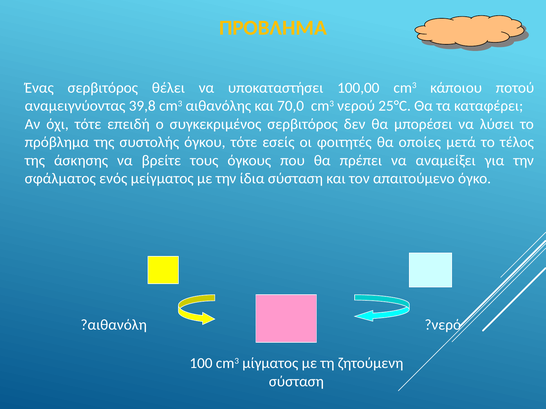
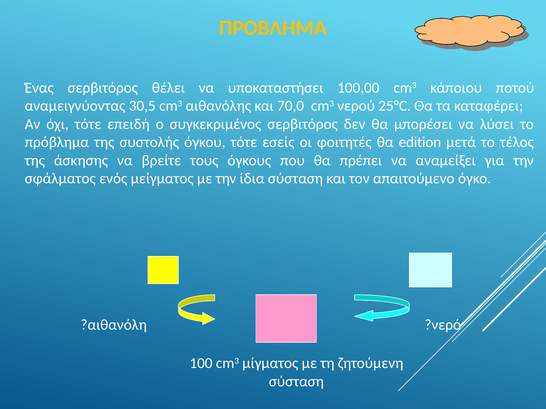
39,8: 39,8 -> 30,5
οποίες: οποίες -> edition
